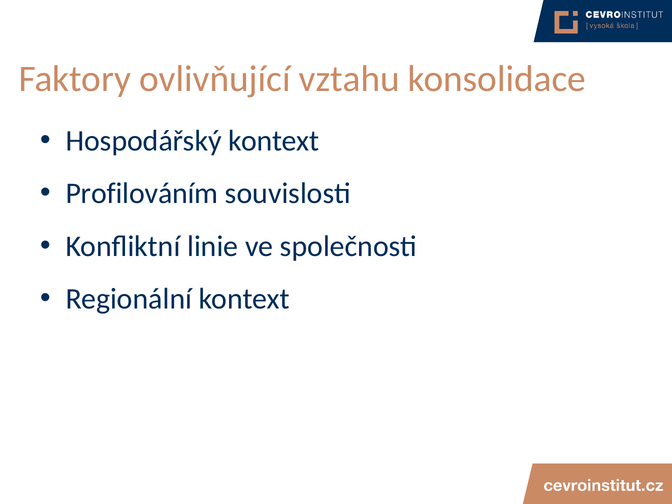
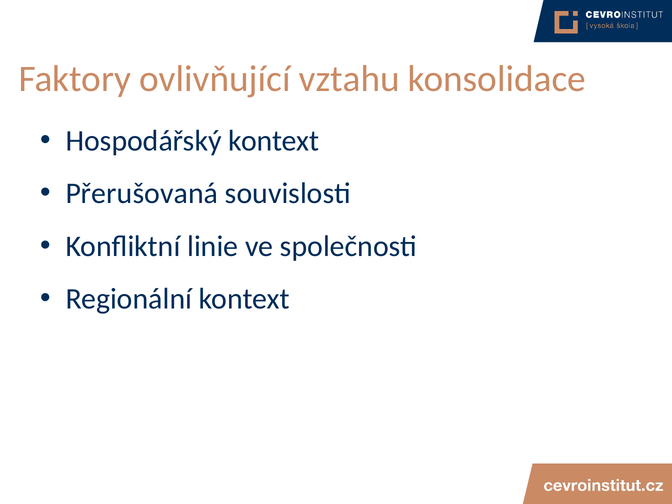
Profilováním: Profilováním -> Přerušovaná
